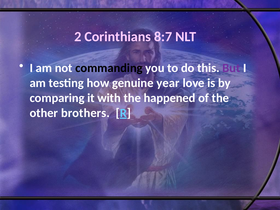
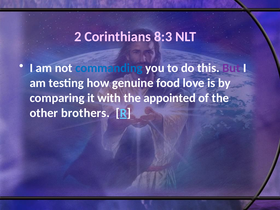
8:7: 8:7 -> 8:3
commanding colour: black -> blue
year: year -> food
happened: happened -> appointed
